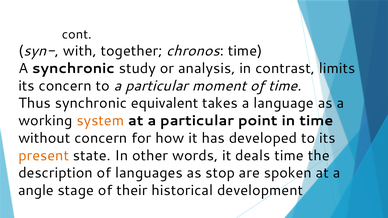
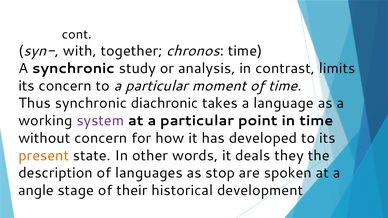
equivalent: equivalent -> diachronic
system colour: orange -> purple
deals time: time -> they
